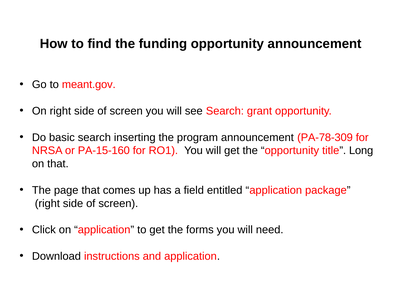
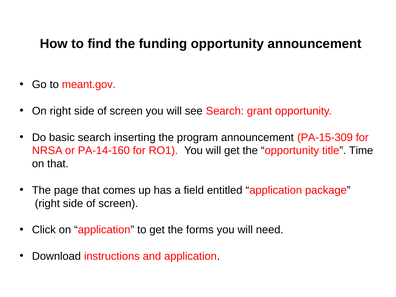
PA-78-309: PA-78-309 -> PA-15-309
PA-15-160: PA-15-160 -> PA-14-160
Long: Long -> Time
